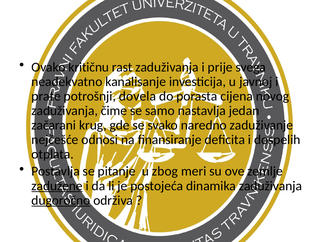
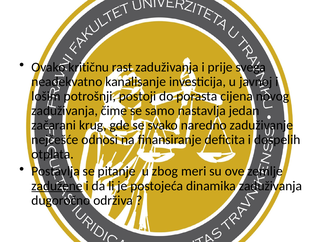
prate: prate -> lošim
dovela: dovela -> postoji
dugoročno underline: present -> none
